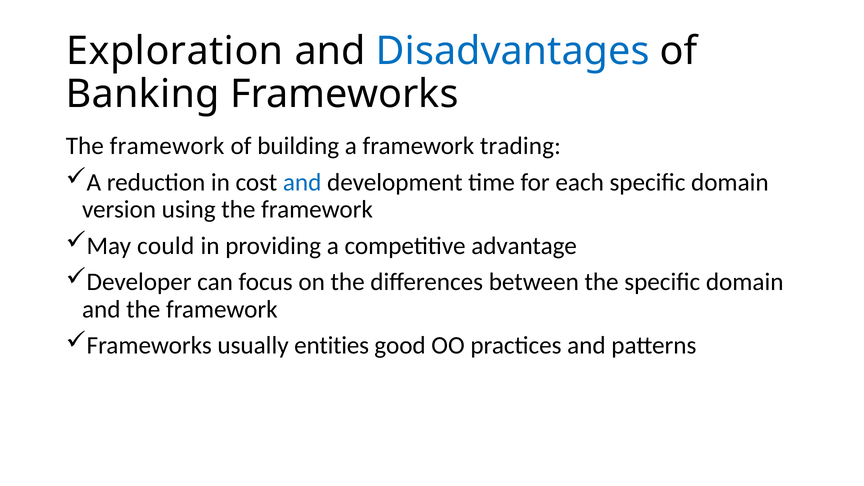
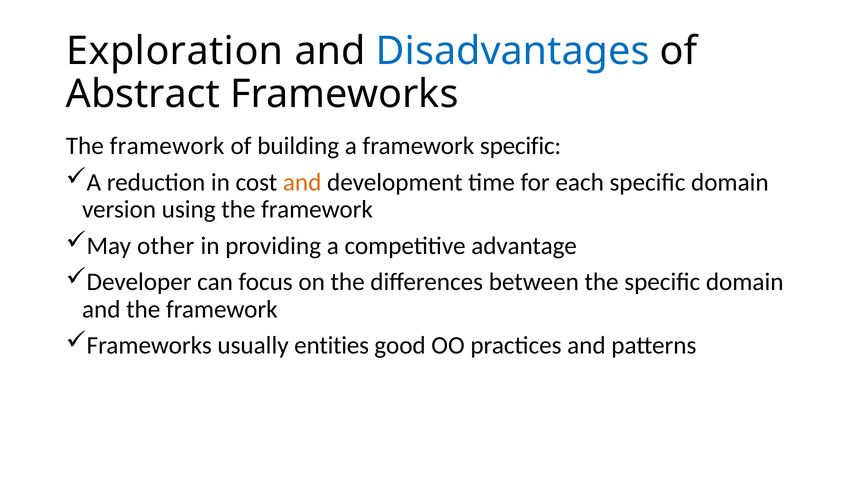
Banking: Banking -> Abstract
framework trading: trading -> specific
and at (302, 182) colour: blue -> orange
could: could -> other
